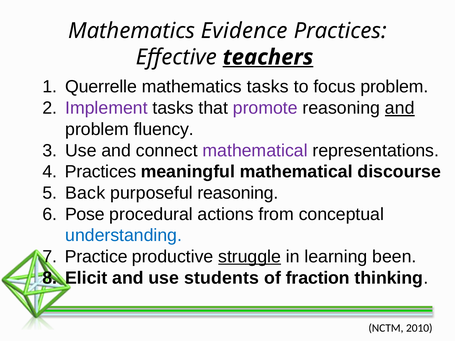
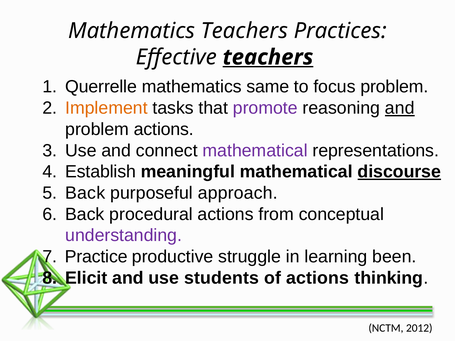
Mathematics Evidence: Evidence -> Teachers
mathematics tasks: tasks -> same
Implement colour: purple -> orange
problem fluency: fluency -> actions
Practices at (101, 172): Practices -> Establish
discourse underline: none -> present
purposeful reasoning: reasoning -> approach
Pose at (85, 214): Pose -> Back
understanding colour: blue -> purple
struggle underline: present -> none
of fraction: fraction -> actions
2010: 2010 -> 2012
